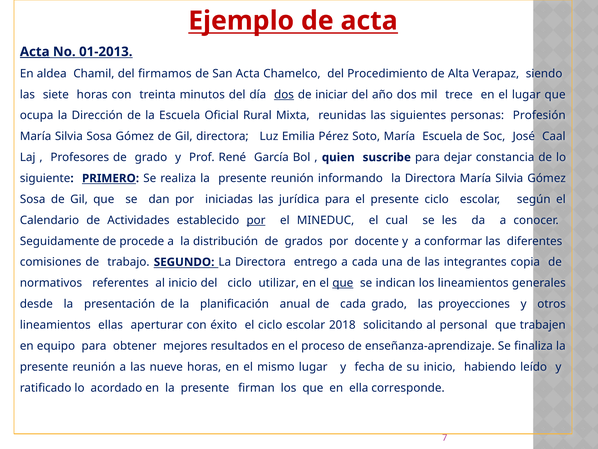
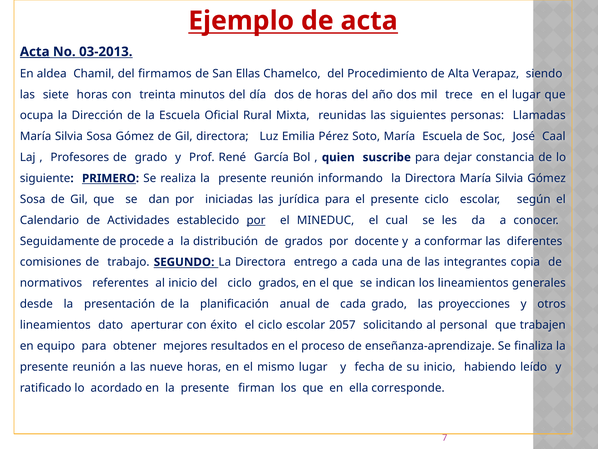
01-2013: 01-2013 -> 03-2013
San Acta: Acta -> Ellas
dos at (284, 94) underline: present -> none
de iniciar: iniciar -> horas
Profesión: Profesión -> Llamadas
ciclo utilizar: utilizar -> grados
que at (343, 283) underline: present -> none
ellas: ellas -> dato
2018: 2018 -> 2057
